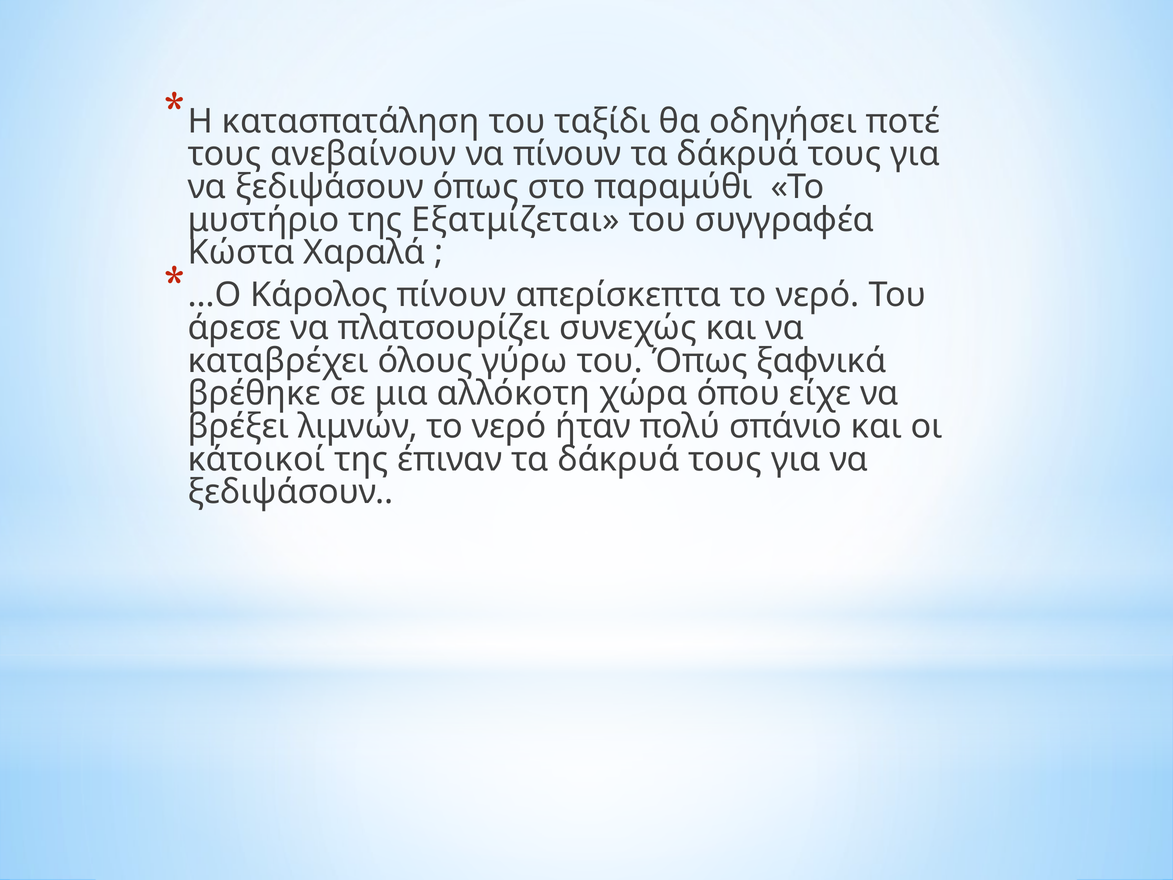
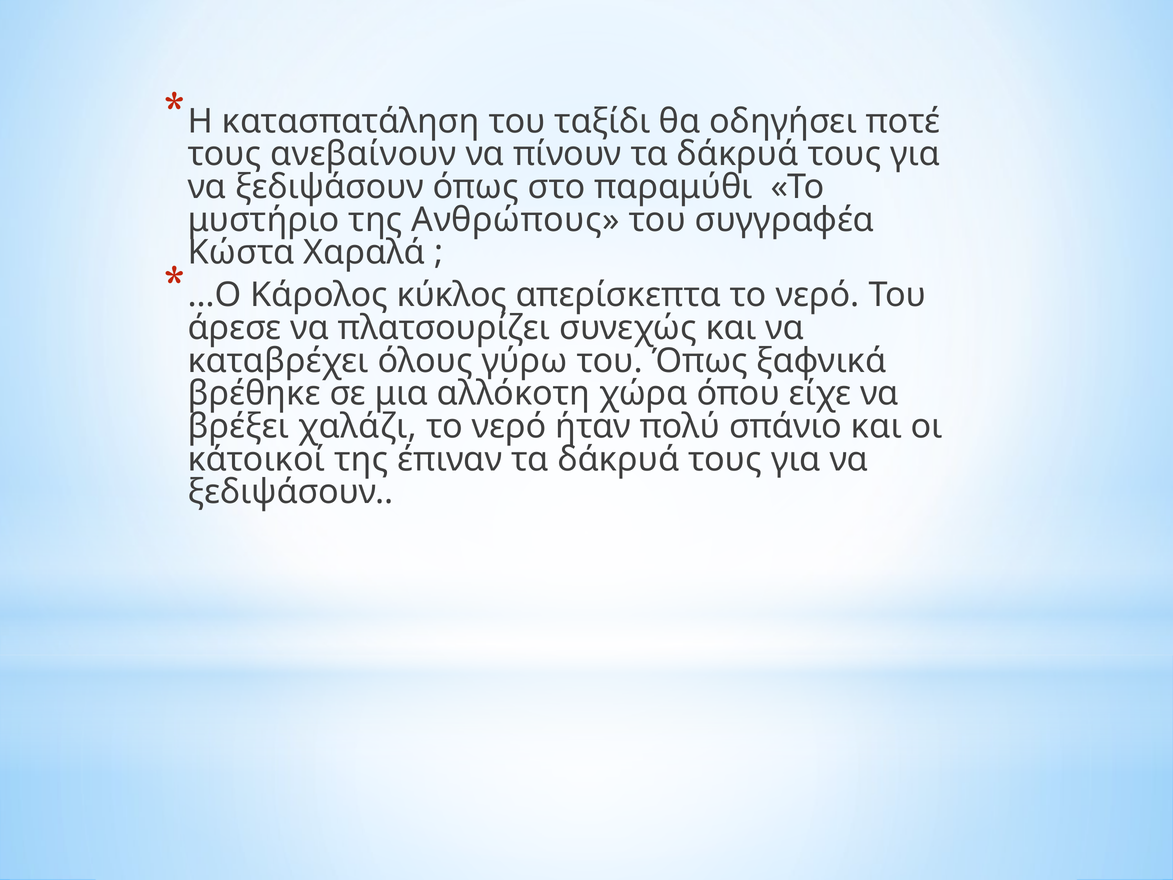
Εξατμίζεται: Εξατμίζεται -> Ανθρώπους
Κάρολος πίνουν: πίνουν -> κύκλος
λιμνών: λιμνών -> χαλάζι
